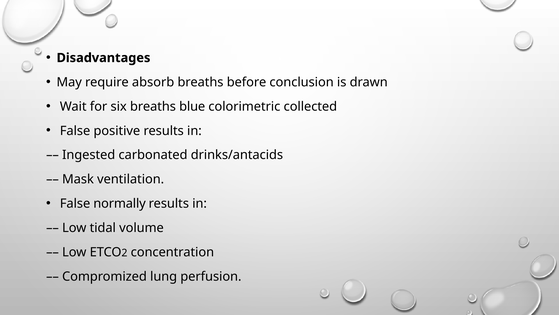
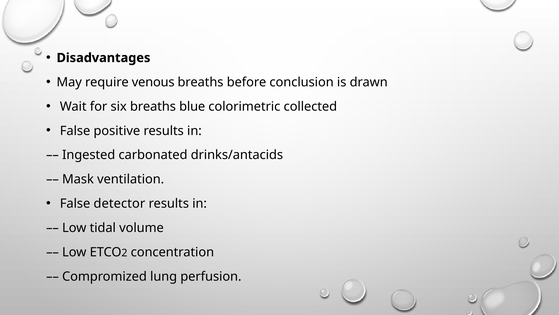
absorb: absorb -> venous
normally: normally -> detector
